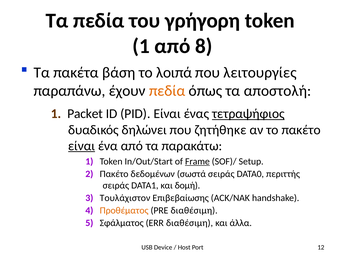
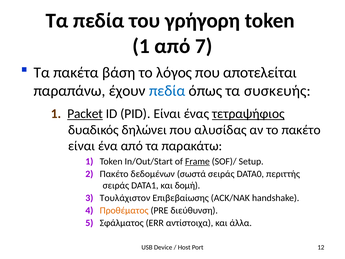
8: 8 -> 7
λοιπά: λοιπά -> λόγος
λειτουργίες: λειτουργίες -> αποτελείται
πεδία at (167, 91) colour: orange -> blue
αποστολή: αποστολή -> συσκευής
Packet underline: none -> present
ζητήθηκε: ζητήθηκε -> αλυσίδας
είναι at (82, 146) underline: present -> none
PRE διαθέσιμη: διαθέσιμη -> διεύθυνση
ERR διαθέσιμη: διαθέσιμη -> αντίστοιχα
